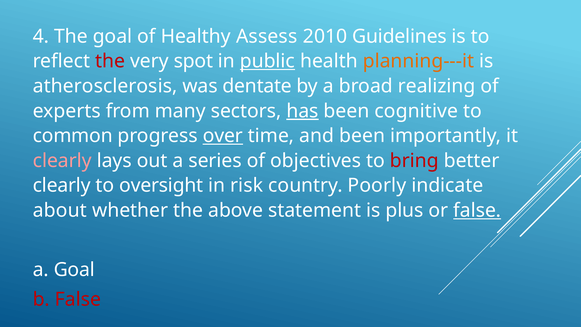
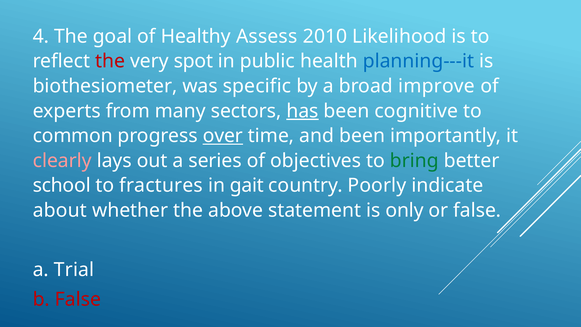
Guidelines: Guidelines -> Likelihood
public underline: present -> none
planning---it colour: orange -> blue
atherosclerosis: atherosclerosis -> biothesiometer
dentate: dentate -> specific
realizing: realizing -> improve
bring colour: red -> green
clearly at (62, 185): clearly -> school
oversight: oversight -> fractures
risk: risk -> gait
plus: plus -> only
false at (477, 210) underline: present -> none
a Goal: Goal -> Trial
